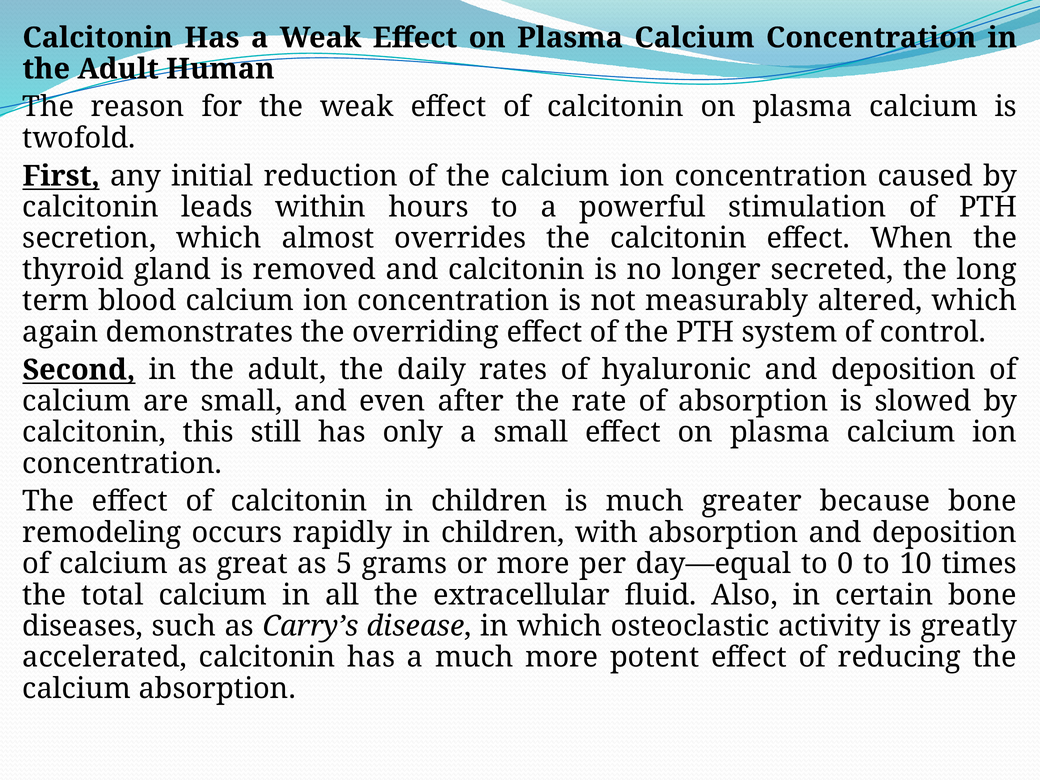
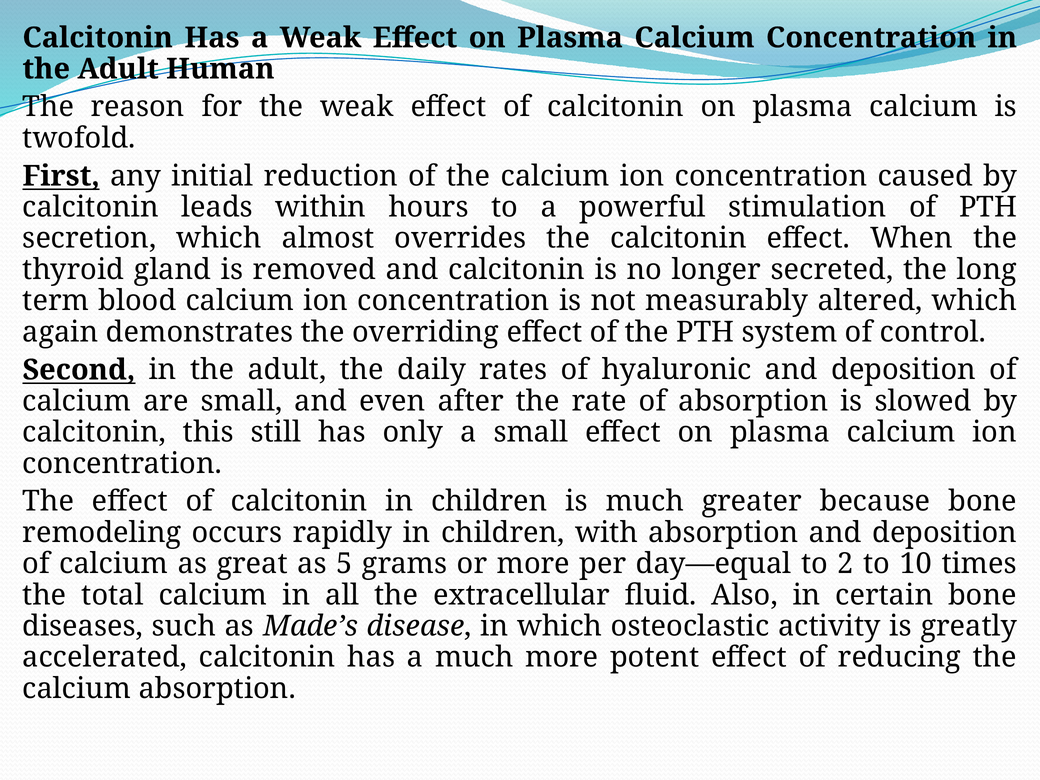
0: 0 -> 2
Carry’s: Carry’s -> Made’s
